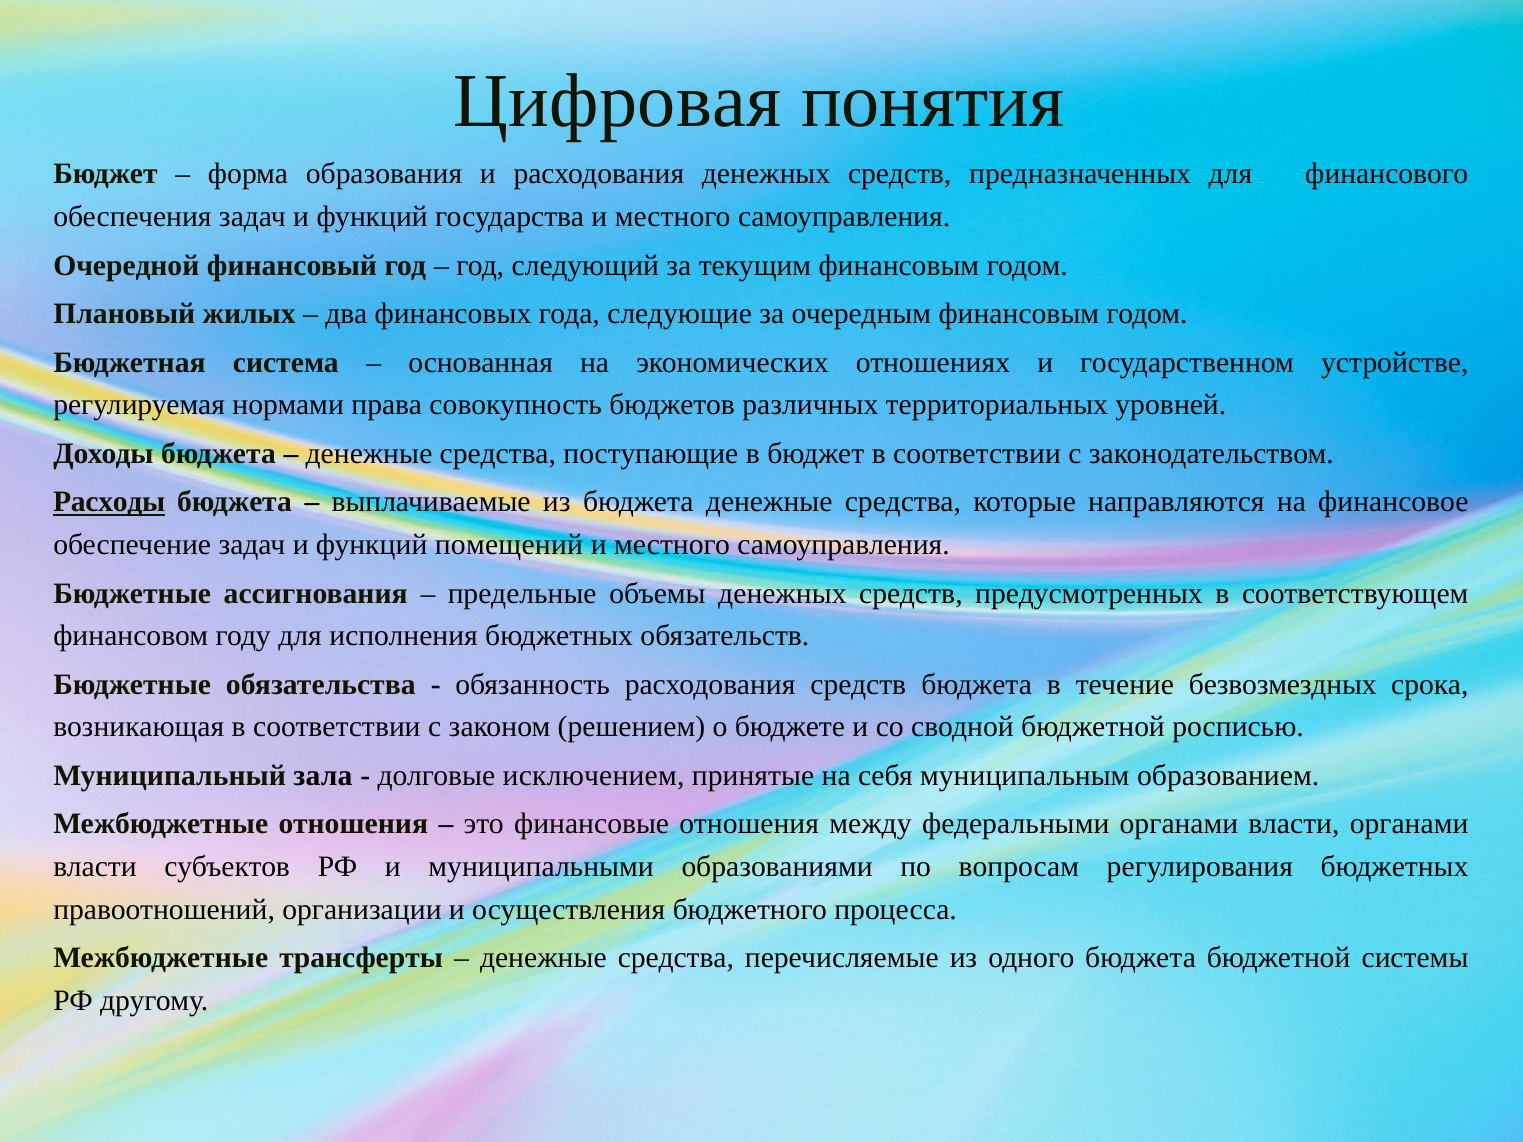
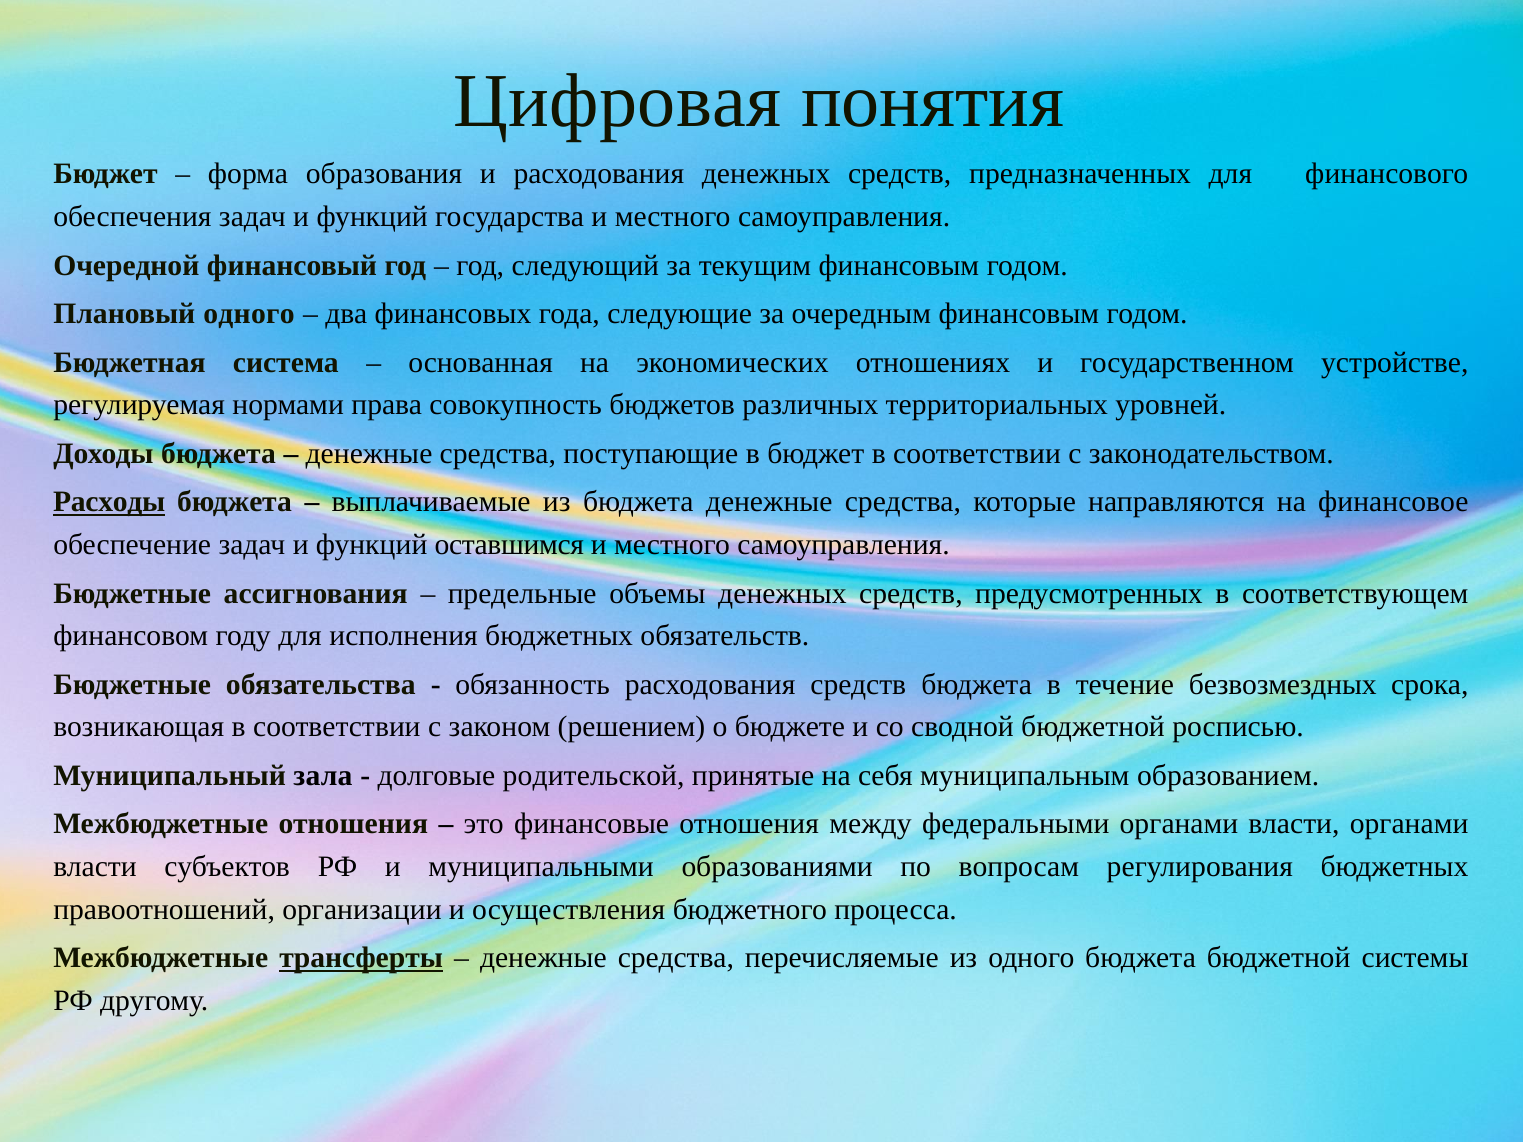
Плановый жилых: жилых -> одного
помещений: помещений -> оставшимся
исключением: исключением -> родительской
трансферты underline: none -> present
